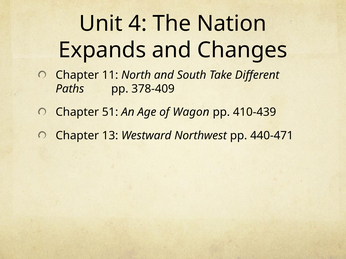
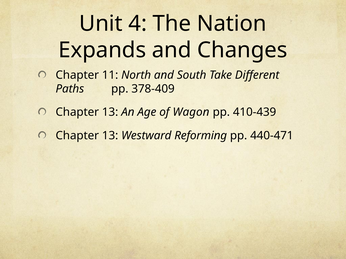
51 at (110, 112): 51 -> 13
Northwest: Northwest -> Reforming
